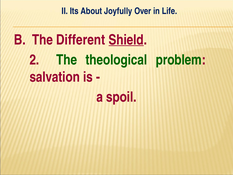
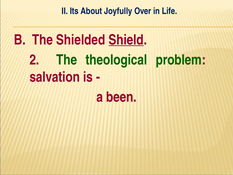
Different: Different -> Shielded
spoil: spoil -> been
